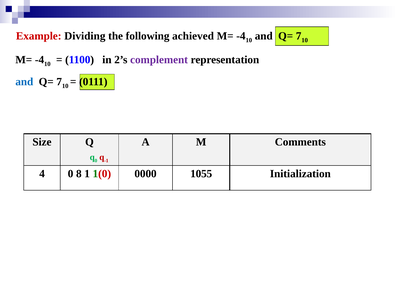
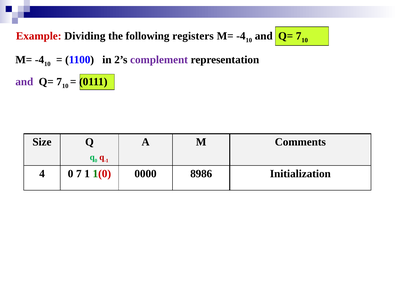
achieved: achieved -> registers
and at (24, 82) colour: blue -> purple
0 8: 8 -> 7
1055: 1055 -> 8986
